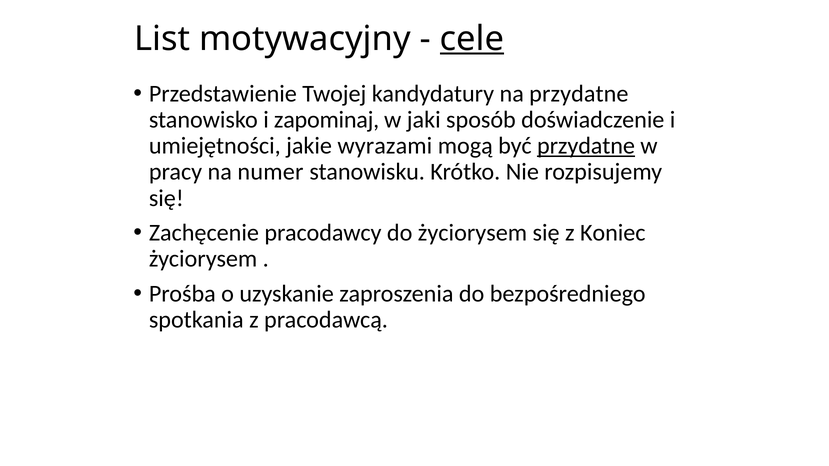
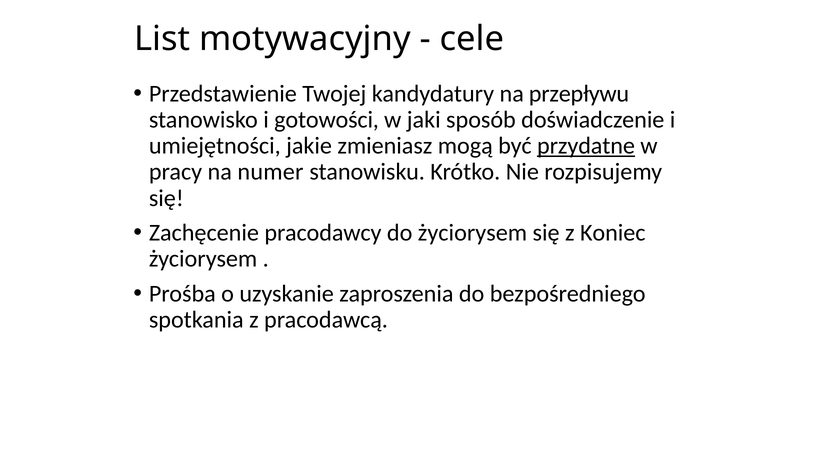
cele underline: present -> none
na przydatne: przydatne -> przepływu
zapominaj: zapominaj -> gotowości
wyrazami: wyrazami -> zmieniasz
